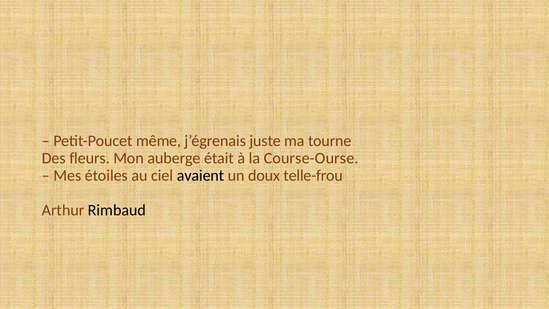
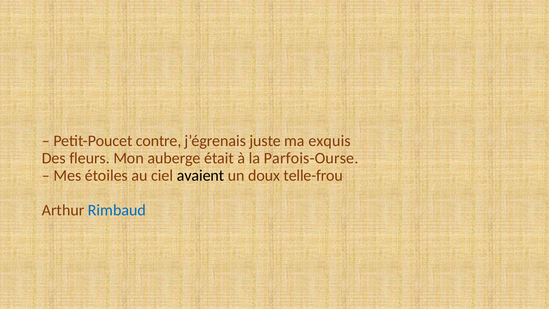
même: même -> contre
tourne: tourne -> exquis
Course-Ourse: Course-Ourse -> Parfois-Ourse
Rimbaud colour: black -> blue
